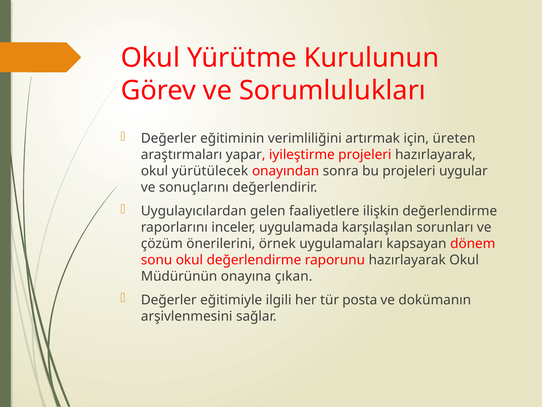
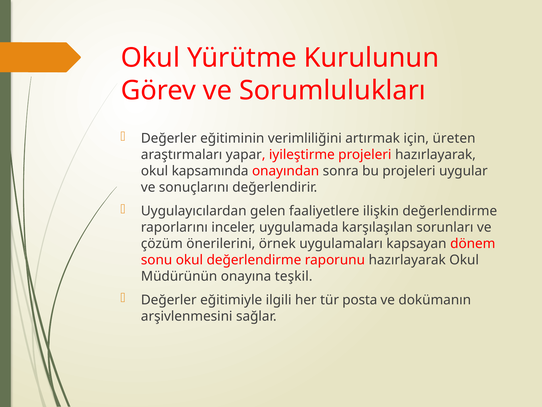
yürütülecek: yürütülecek -> kapsamında
çıkan: çıkan -> teşkil
